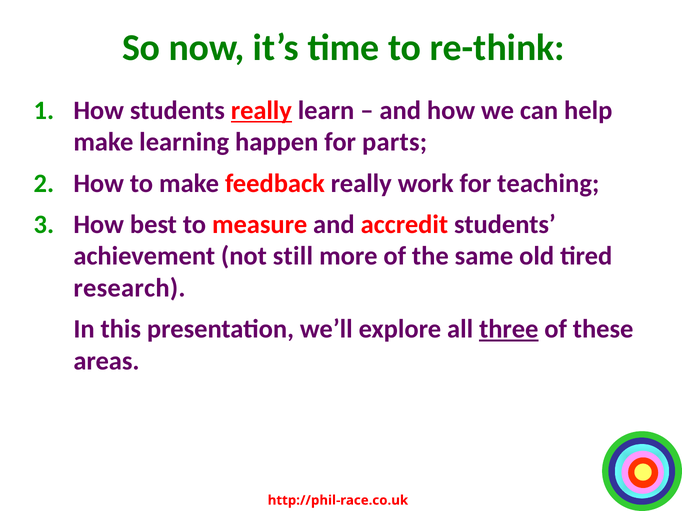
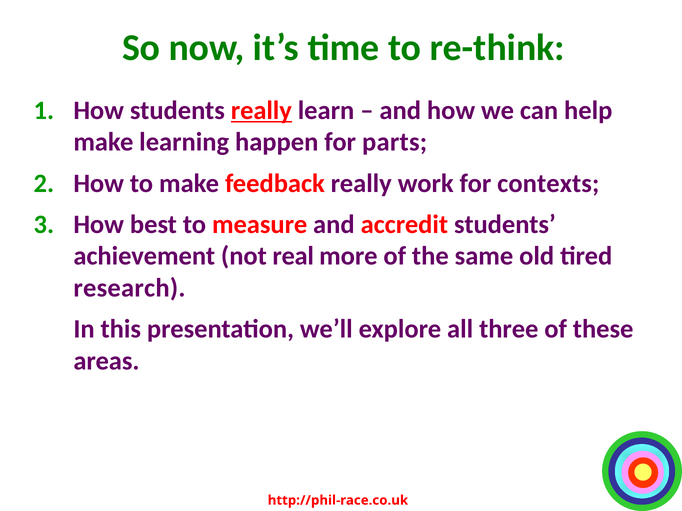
teaching: teaching -> contexts
still: still -> real
three underline: present -> none
